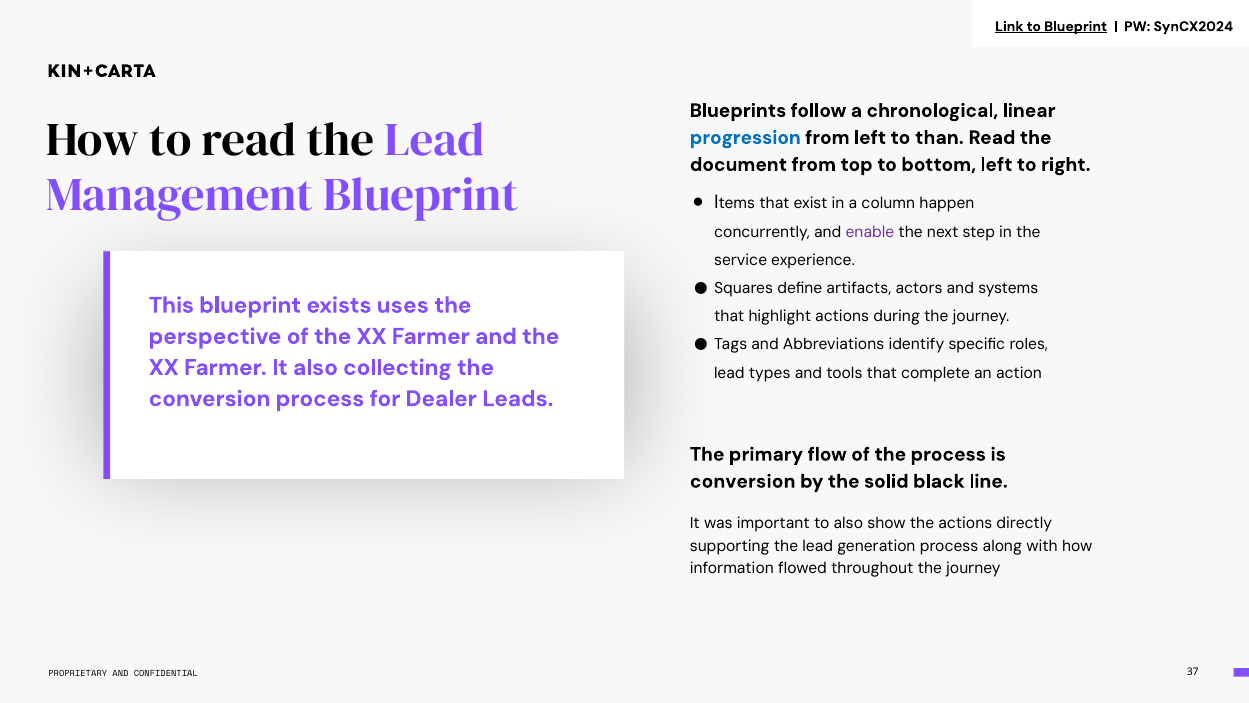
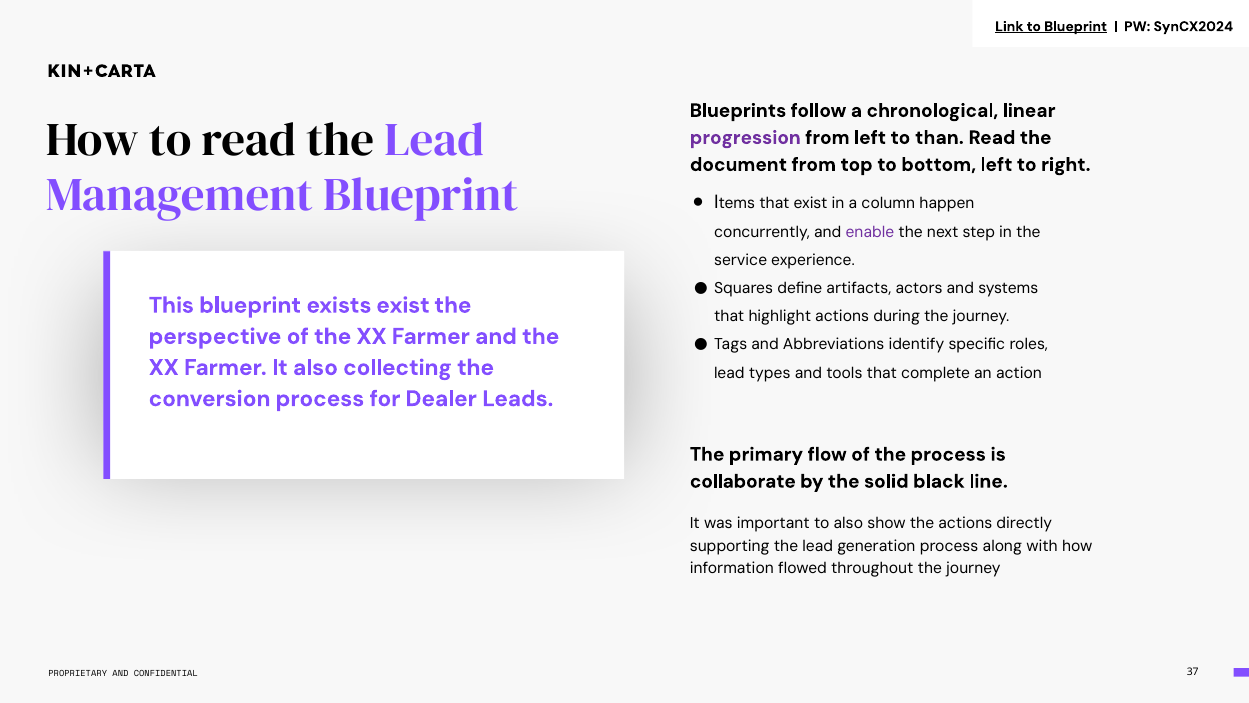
progression colour: blue -> purple
exists uses: uses -> exist
conversion at (743, 481): conversion -> collaborate
